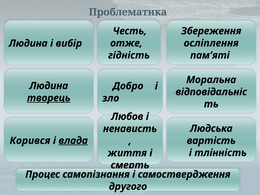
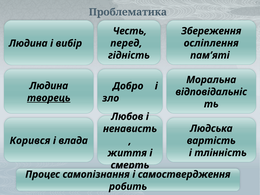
отже: отже -> перед
влада underline: present -> none
другого: другого -> робить
